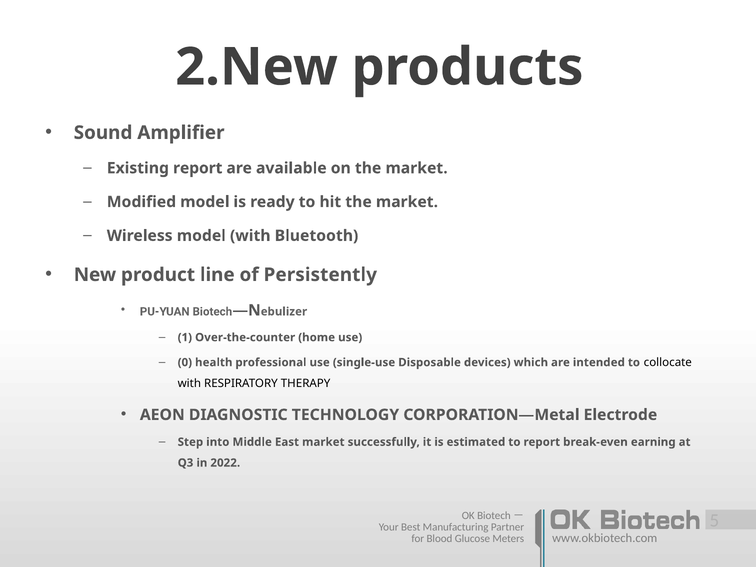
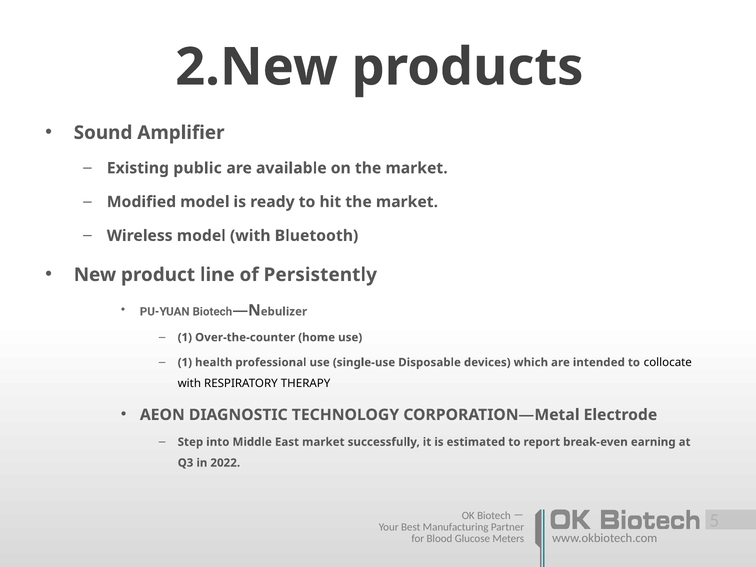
Existing report: report -> public
0 at (185, 362): 0 -> 1
